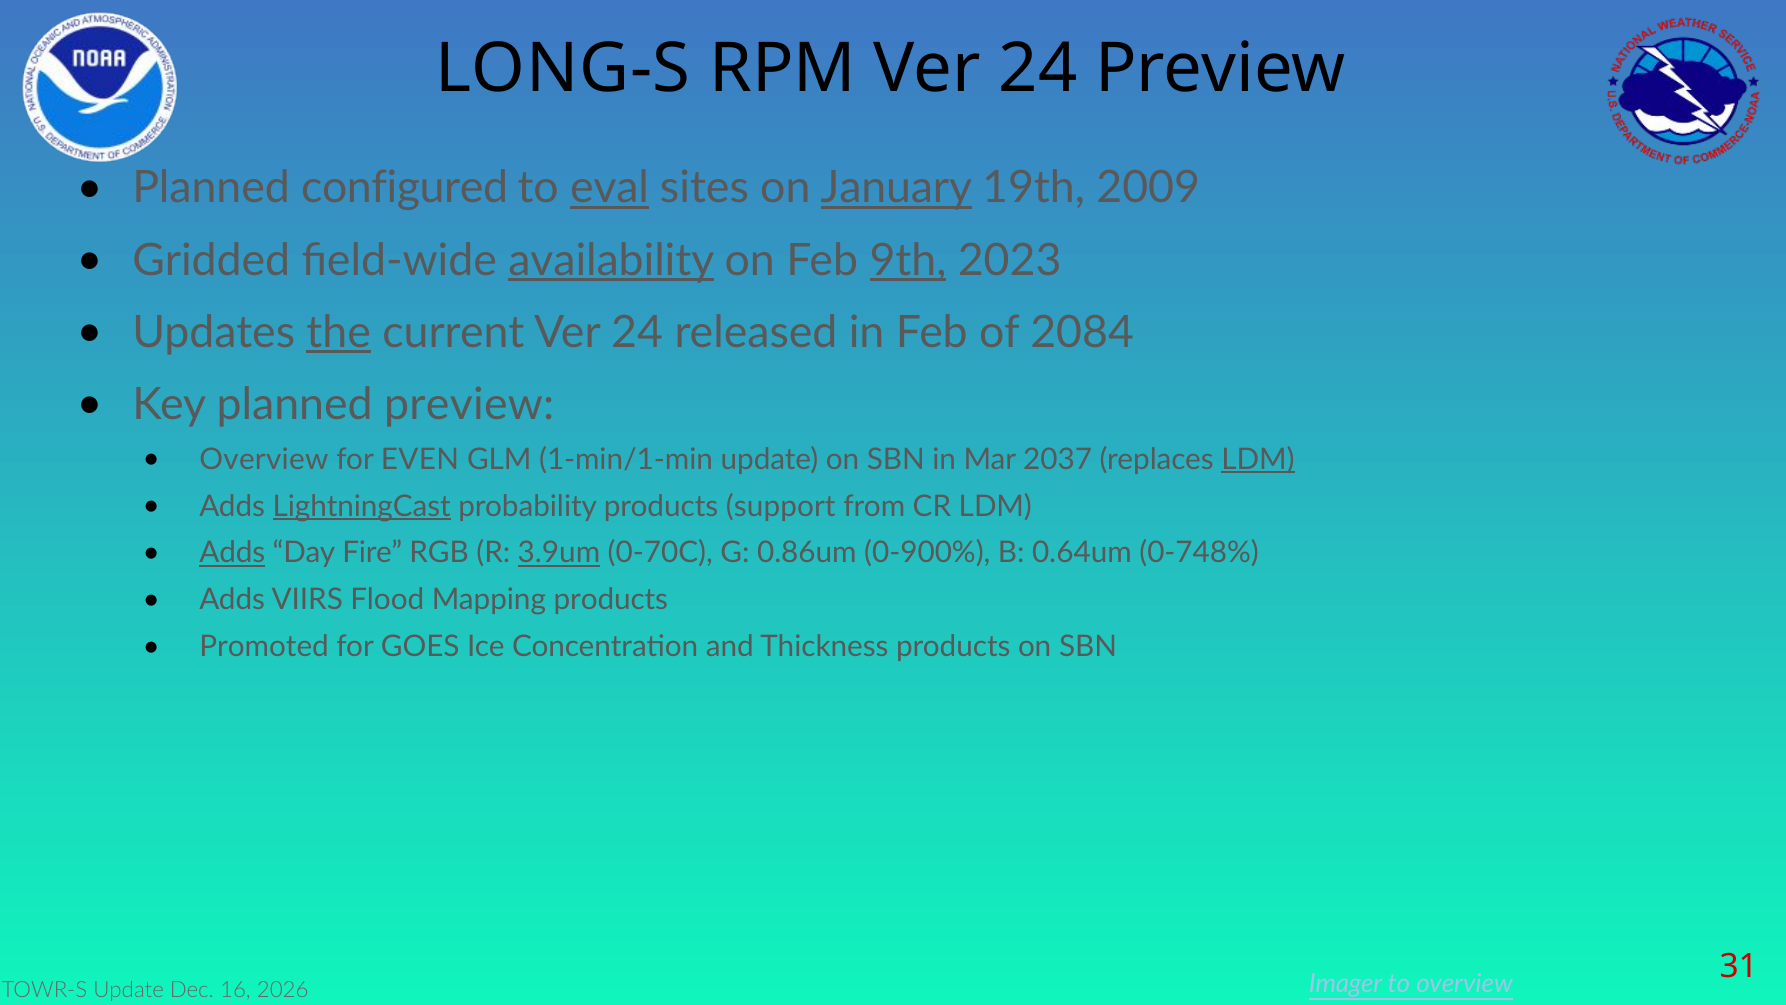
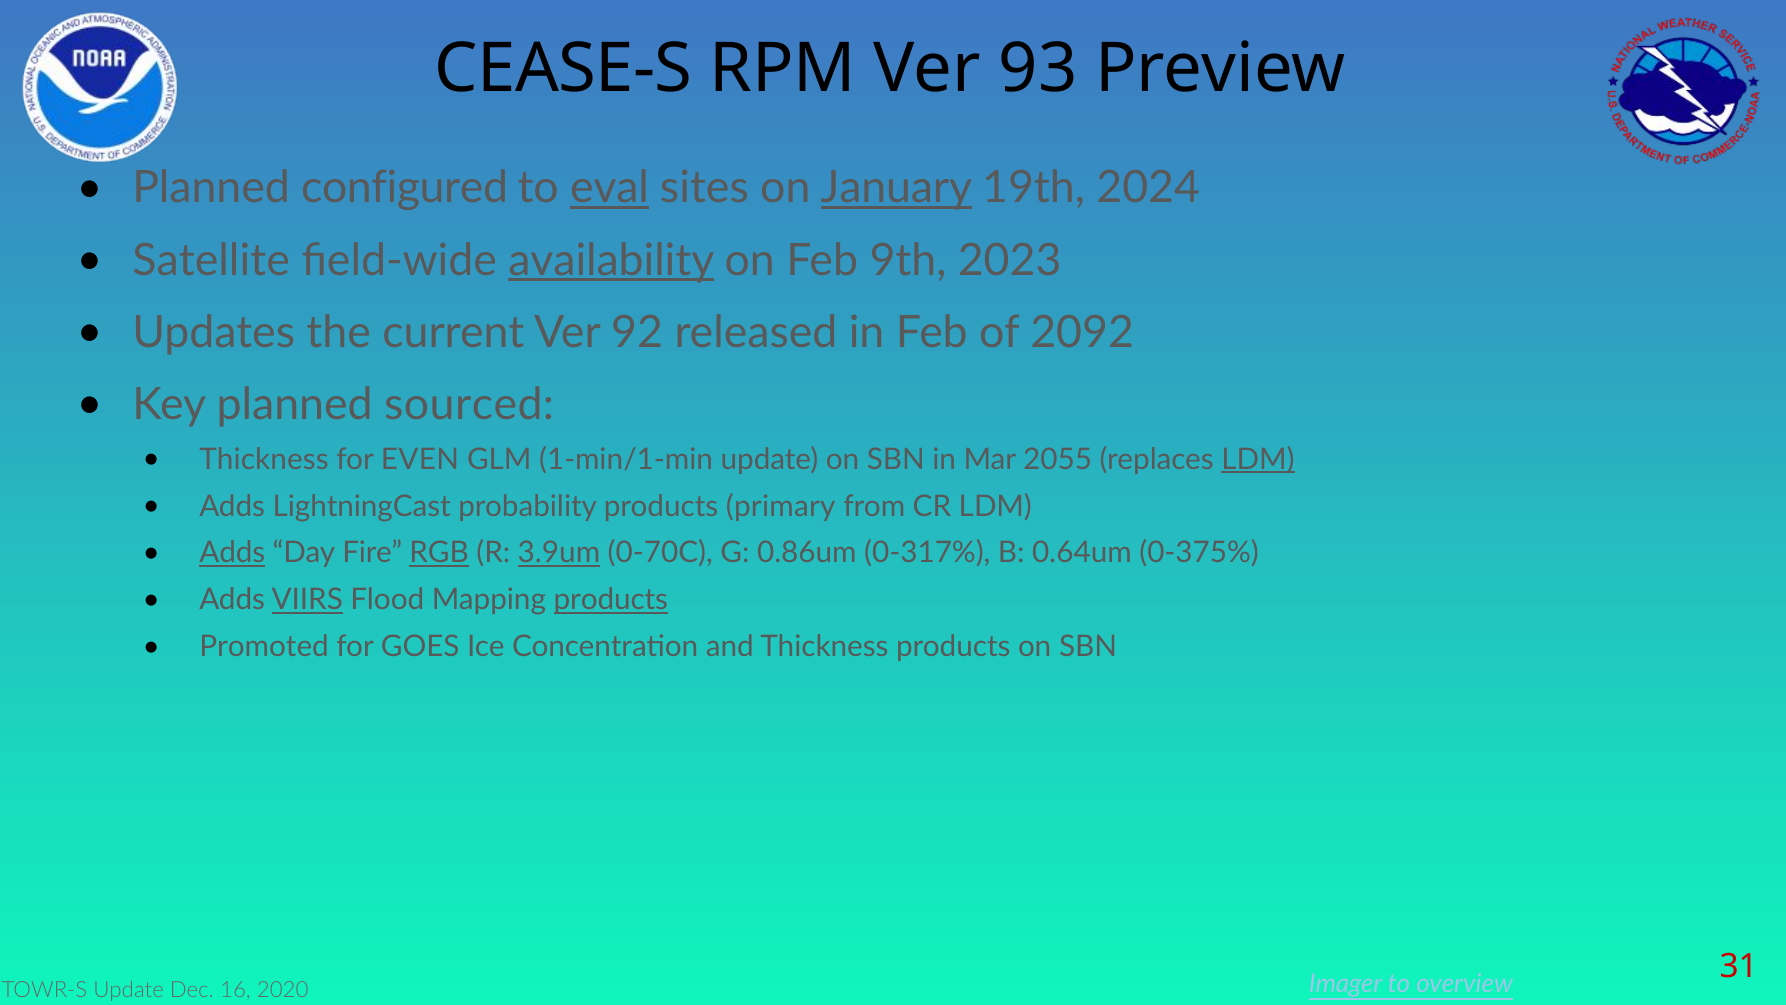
LONG-S: LONG-S -> CEASE-S
RPM Ver 24: 24 -> 93
2009: 2009 -> 2024
Gridded: Gridded -> Satellite
9th underline: present -> none
the underline: present -> none
current Ver 24: 24 -> 92
2084: 2084 -> 2092
planned preview: preview -> sourced
Overview at (264, 459): Overview -> Thickness
2037: 2037 -> 2055
LightningCast underline: present -> none
support: support -> primary
RGB underline: none -> present
0-900%: 0-900% -> 0-317%
0-748%: 0-748% -> 0-375%
VIIRS underline: none -> present
products at (611, 600) underline: none -> present
2026: 2026 -> 2020
